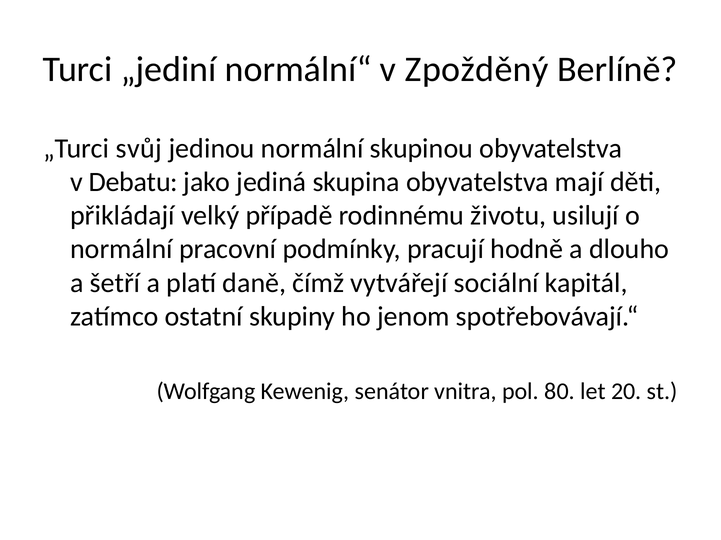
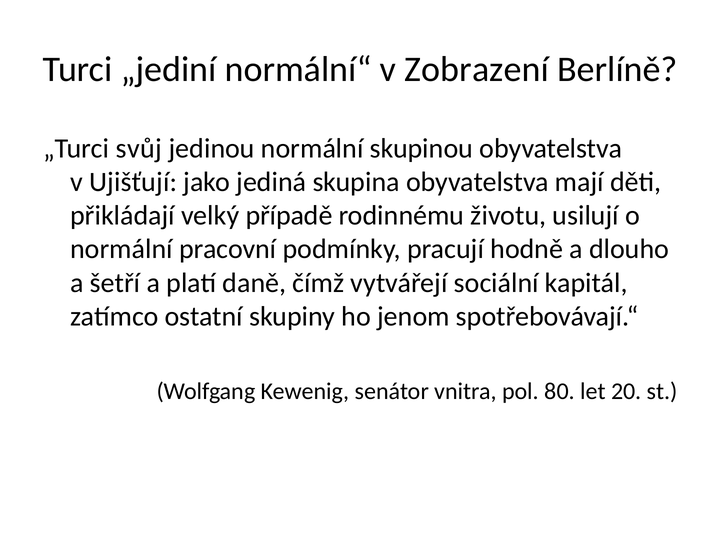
Zpožděný: Zpožděný -> Zobrazení
Debatu: Debatu -> Ujišťují
